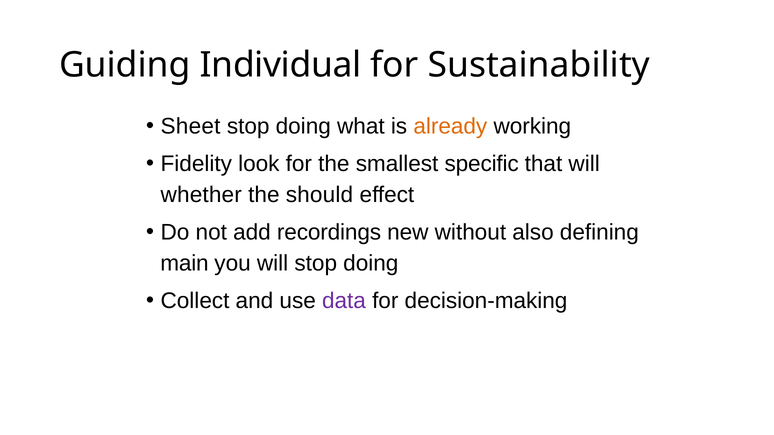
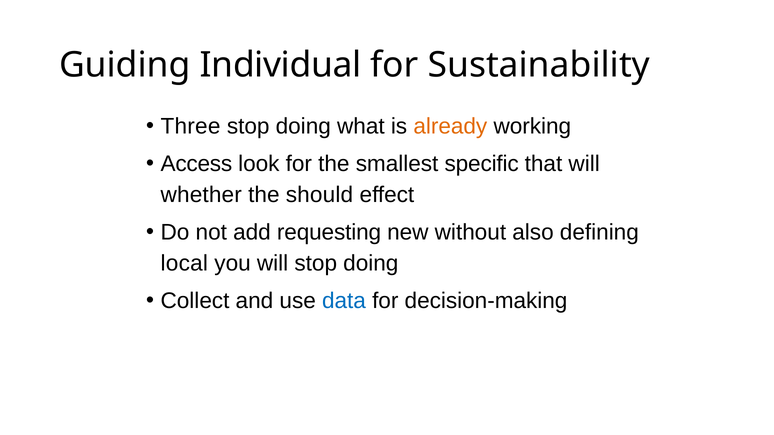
Sheet: Sheet -> Three
Fidelity: Fidelity -> Access
recordings: recordings -> requesting
main: main -> local
data colour: purple -> blue
